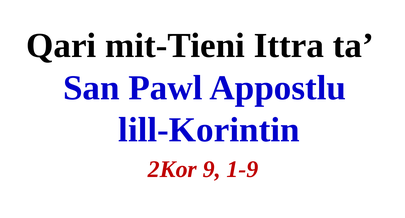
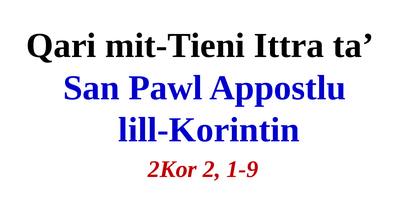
9: 9 -> 2
